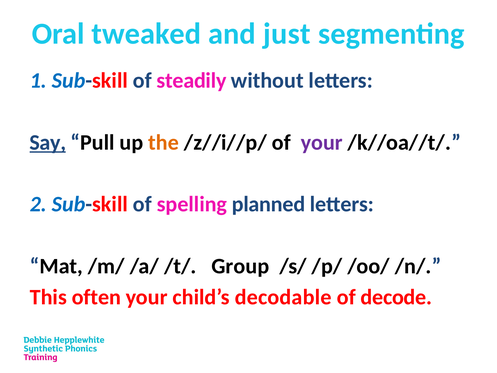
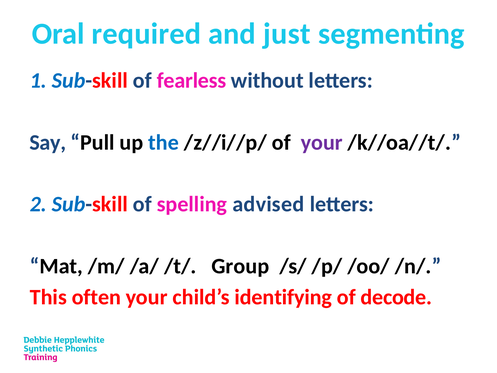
tweaked: tweaked -> required
steadily: steadily -> fearless
Say underline: present -> none
the colour: orange -> blue
planned: planned -> advised
decodable: decodable -> identifying
